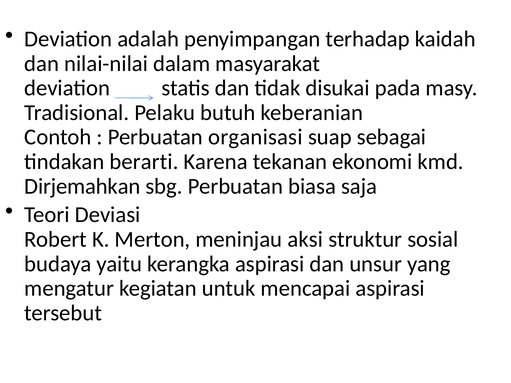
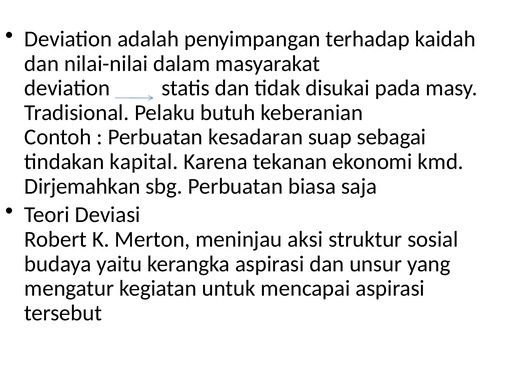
organisasi: organisasi -> kesadaran
berarti: berarti -> kapital
